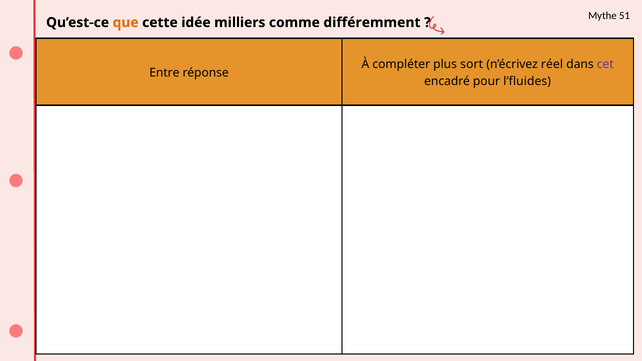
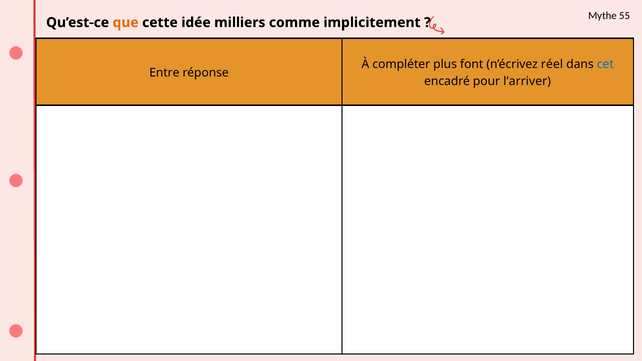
51: 51 -> 55
différemment: différemment -> implicitement
sort: sort -> font
cet colour: purple -> blue
l’fluides: l’fluides -> l’arriver
